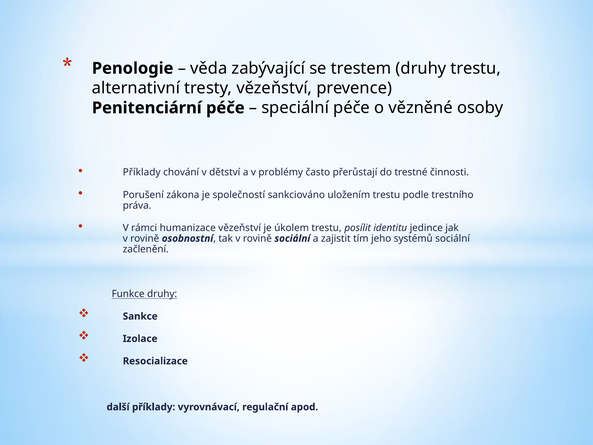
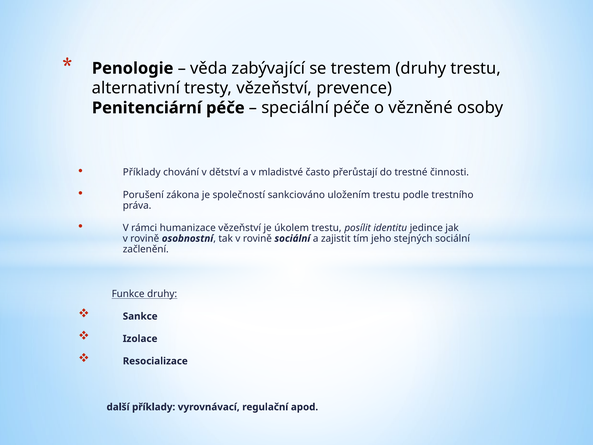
problémy: problémy -> mladistvé
systémů: systémů -> stejných
